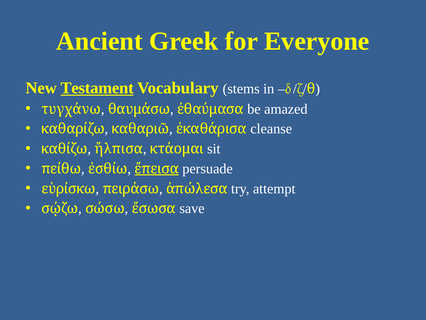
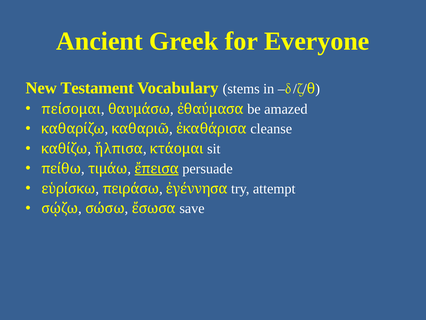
Testament underline: present -> none
τυγχάνω: τυγχάνω -> πείσομαι
ἐσθίω: ἐσθίω -> τιμάω
ἀπώλεσα: ἀπώλεσα -> ἐγέννησα
